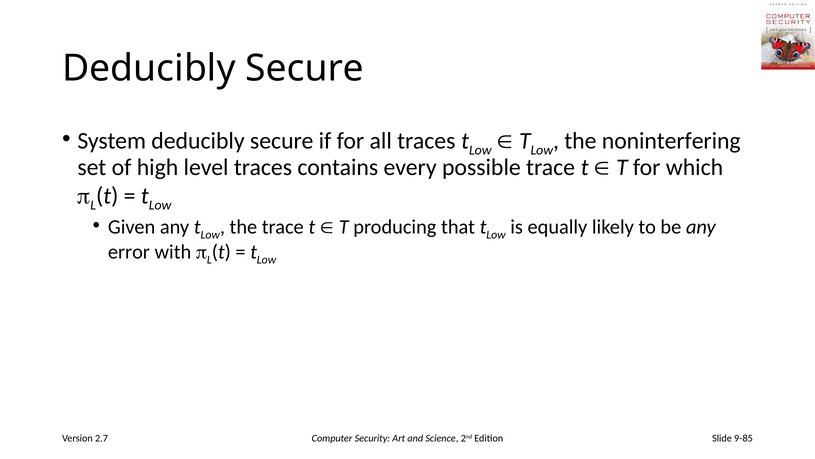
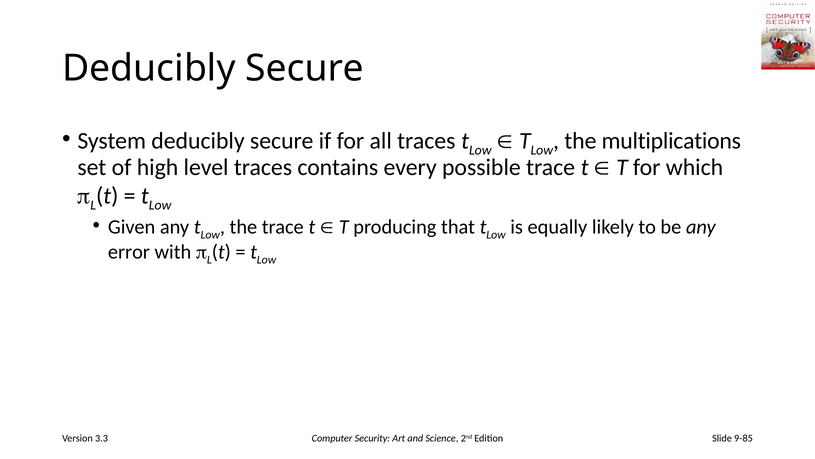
noninterfering: noninterfering -> multiplications
2.7: 2.7 -> 3.3
